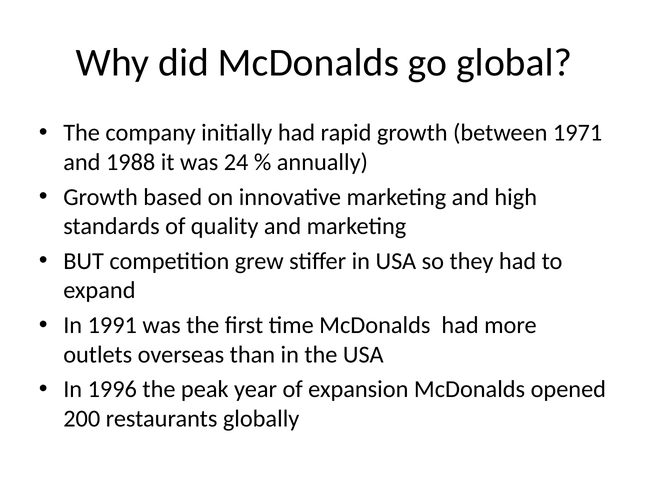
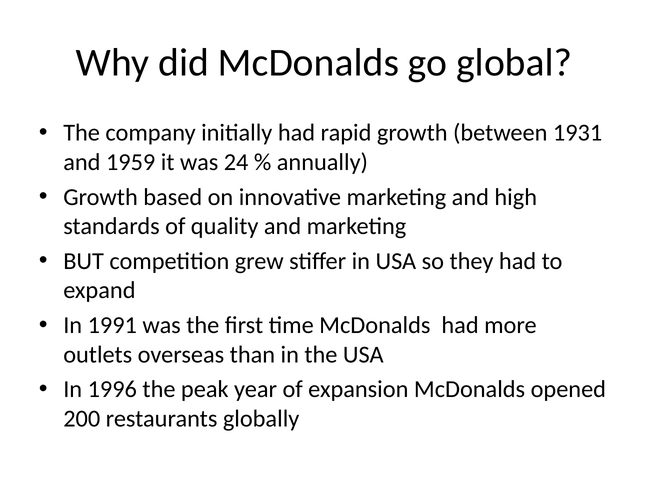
1971: 1971 -> 1931
1988: 1988 -> 1959
